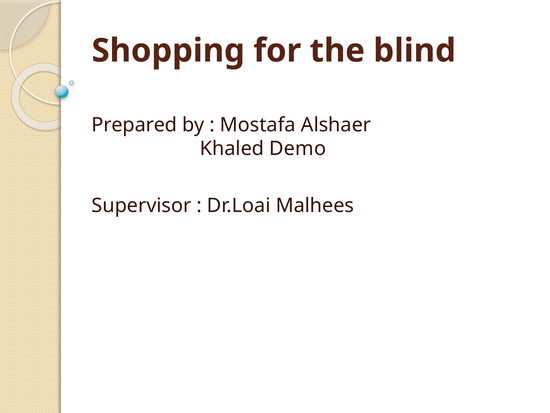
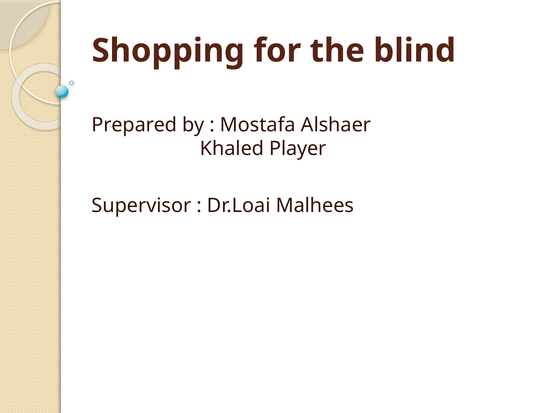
Demo: Demo -> Player
